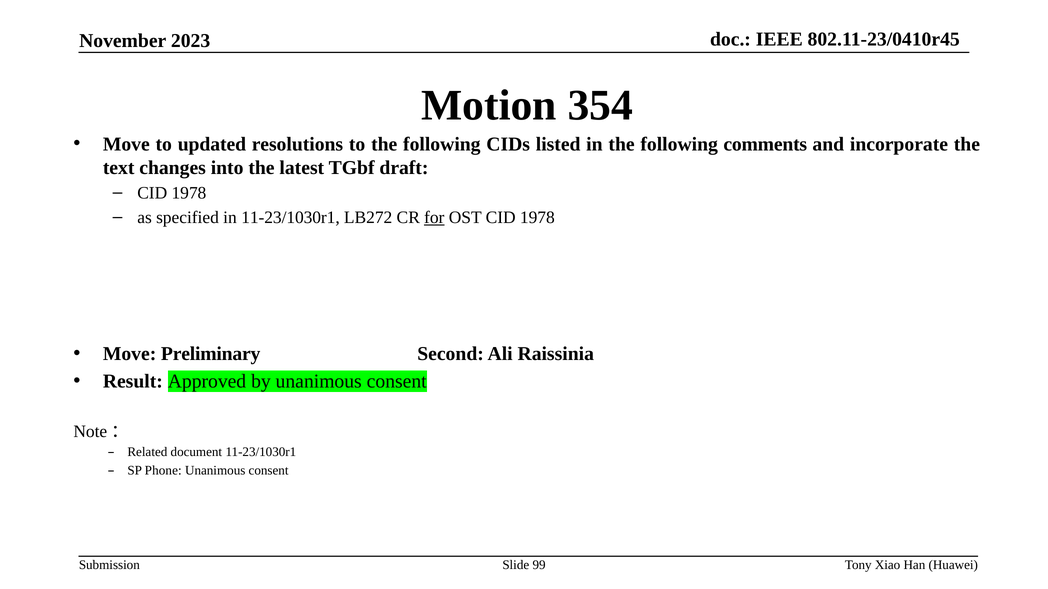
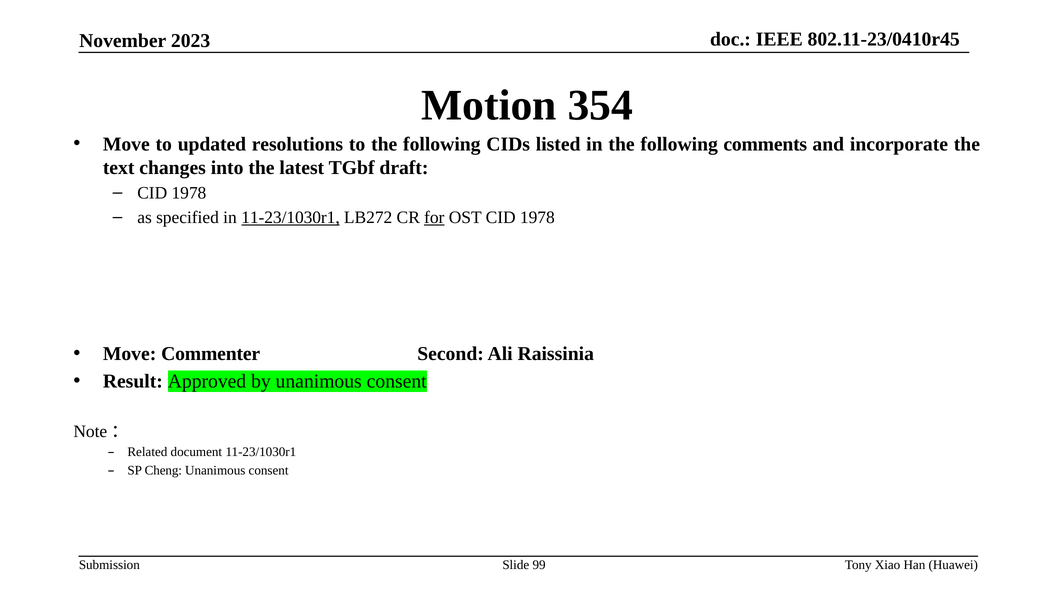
11-23/1030r1 at (291, 218) underline: none -> present
Preliminary: Preliminary -> Commenter
Phone: Phone -> Cheng
